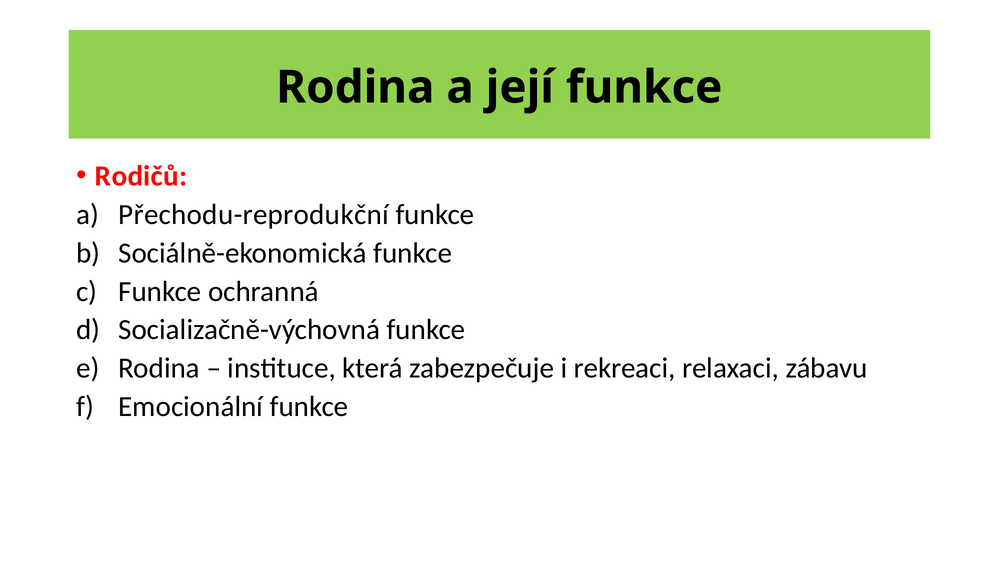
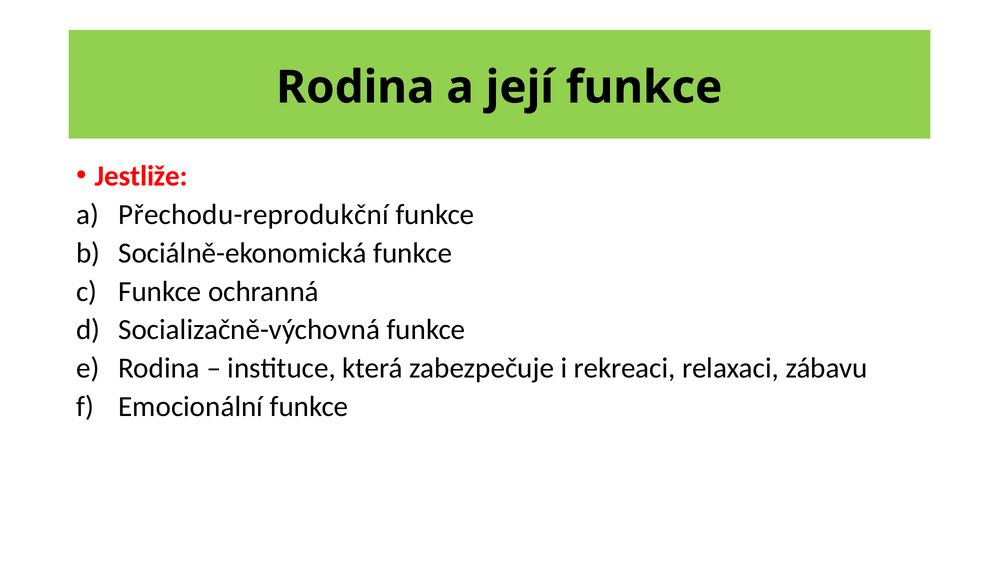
Rodičů: Rodičů -> Jestliže
